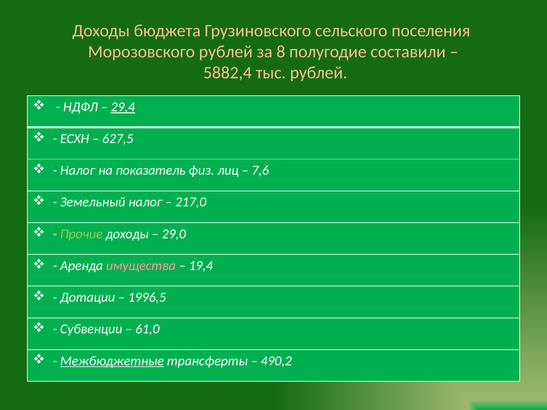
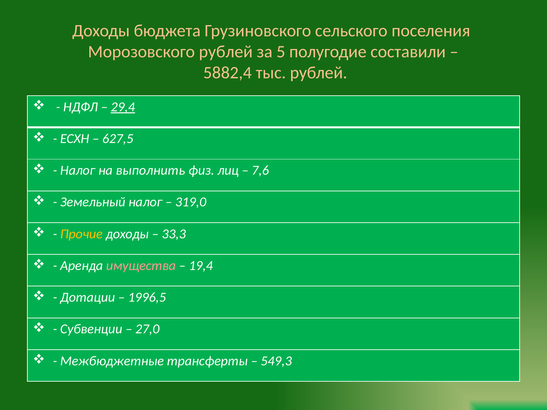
8: 8 -> 5
показатель: показатель -> выполнить
217,0: 217,0 -> 319,0
Прочие colour: light green -> yellow
29,0: 29,0 -> 33,3
61,0: 61,0 -> 27,0
Межбюджетные underline: present -> none
490,2: 490,2 -> 549,3
